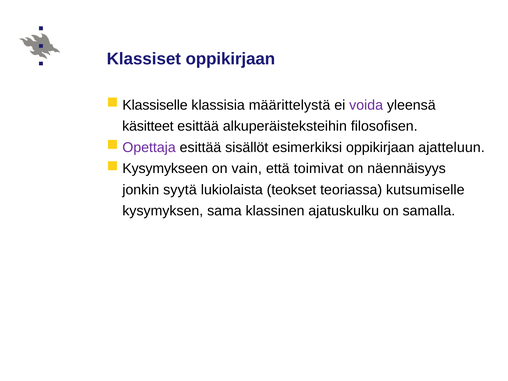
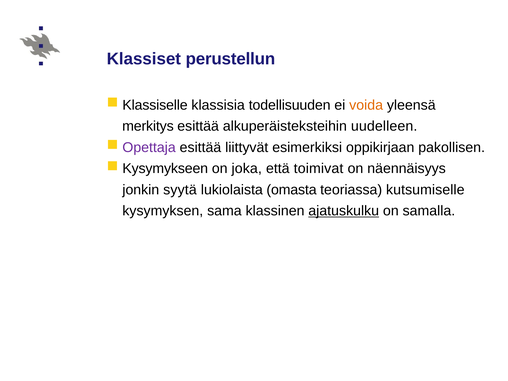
Klassiset oppikirjaan: oppikirjaan -> perustellun
määrittelystä: määrittelystä -> todellisuuden
voida colour: purple -> orange
käsitteet: käsitteet -> merkitys
filosofisen: filosofisen -> uudelleen
sisällöt: sisällöt -> liittyvät
ajatteluun: ajatteluun -> pakollisen
vain: vain -> joka
teokset: teokset -> omasta
ajatuskulku underline: none -> present
